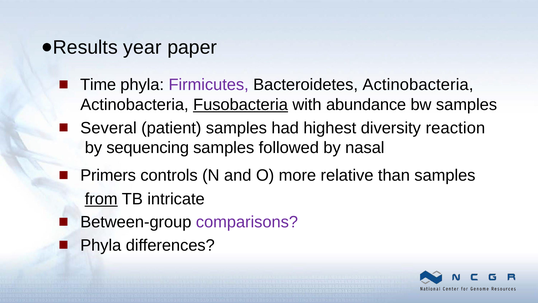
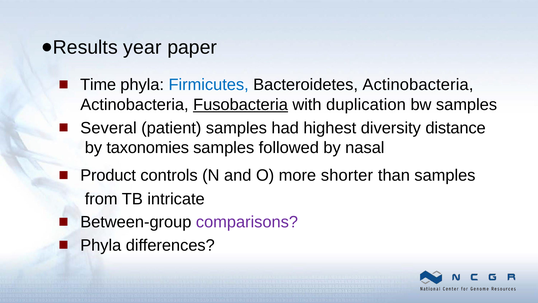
Firmicutes colour: purple -> blue
abundance: abundance -> duplication
reaction: reaction -> distance
sequencing: sequencing -> taxonomies
Primers: Primers -> Product
relative: relative -> shorter
from underline: present -> none
